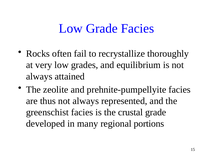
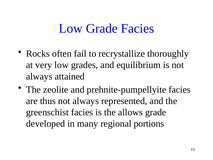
crustal: crustal -> allows
